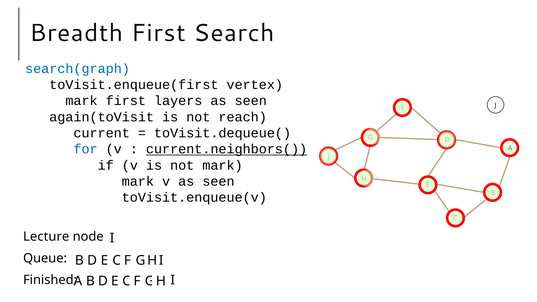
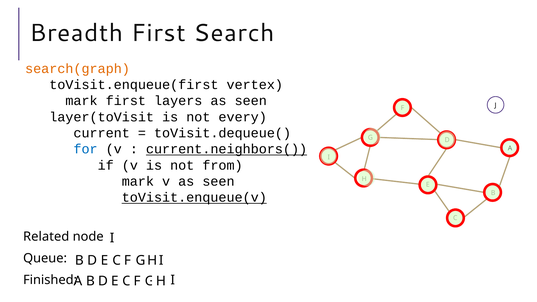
search(graph colour: blue -> orange
again(toVisit: again(toVisit -> layer(toVisit
reach: reach -> every
not mark: mark -> from
toVisit.enqueue(v underline: none -> present
Lecture: Lecture -> Related
